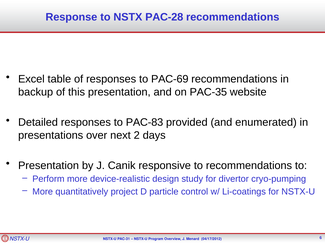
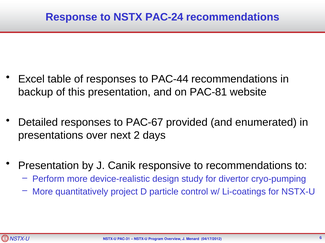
PAC-28: PAC-28 -> PAC-24
PAC-69: PAC-69 -> PAC-44
PAC-35: PAC-35 -> PAC-81
PAC-83: PAC-83 -> PAC-67
